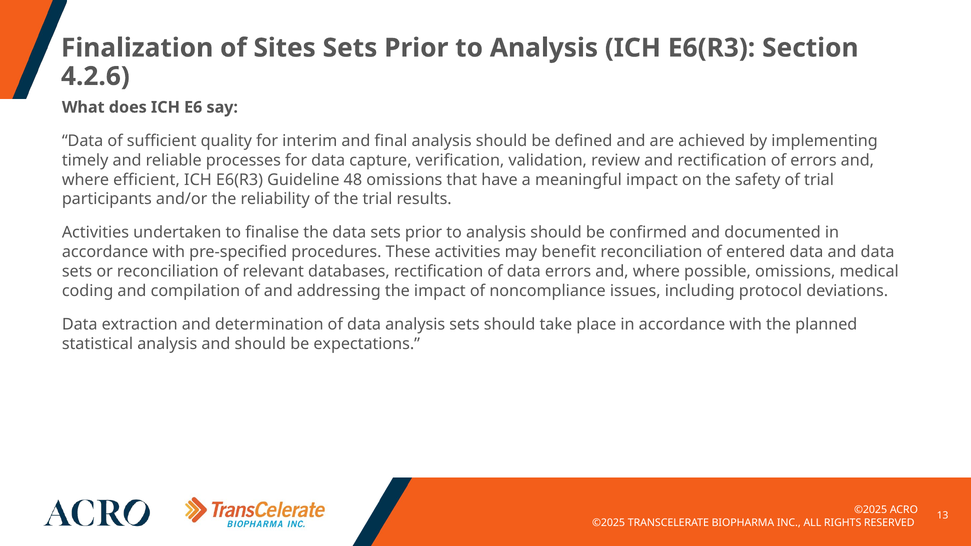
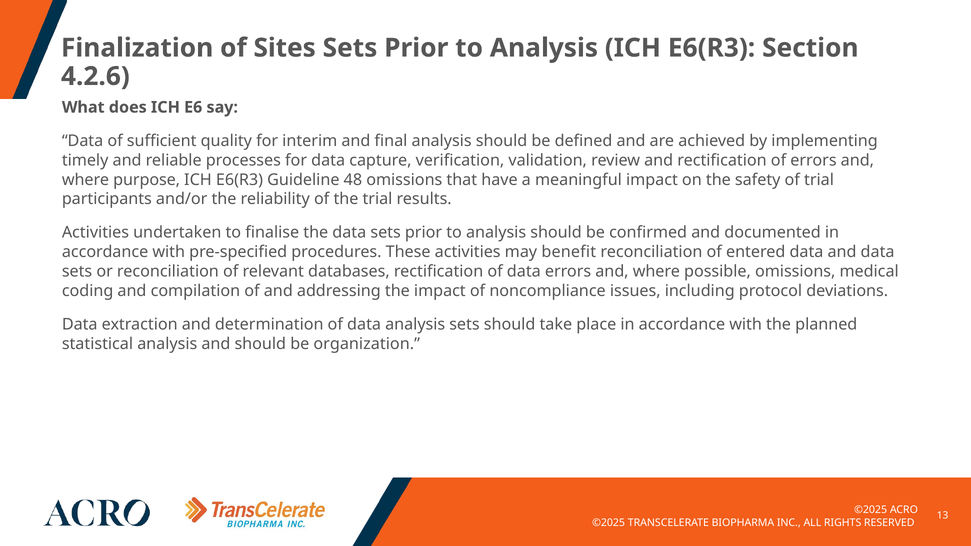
efficient: efficient -> purpose
expectations: expectations -> organization
